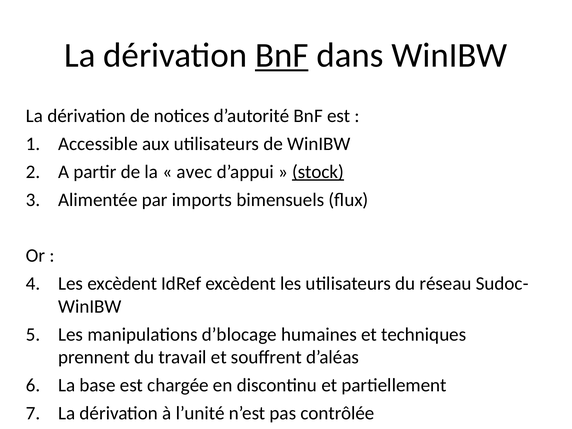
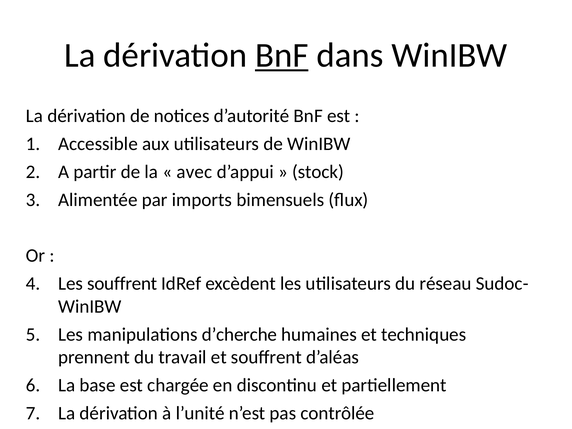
stock underline: present -> none
Les excèdent: excèdent -> souffrent
d’blocage: d’blocage -> d’cherche
